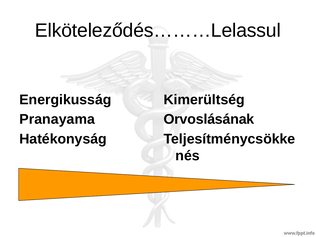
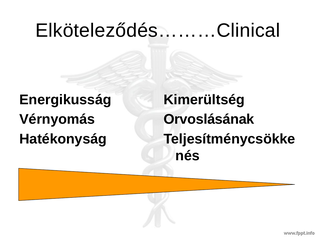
Elköteleződés………Lelassul: Elköteleződés………Lelassul -> Elköteleződés………Clinical
Pranayama: Pranayama -> Vérnyomás
